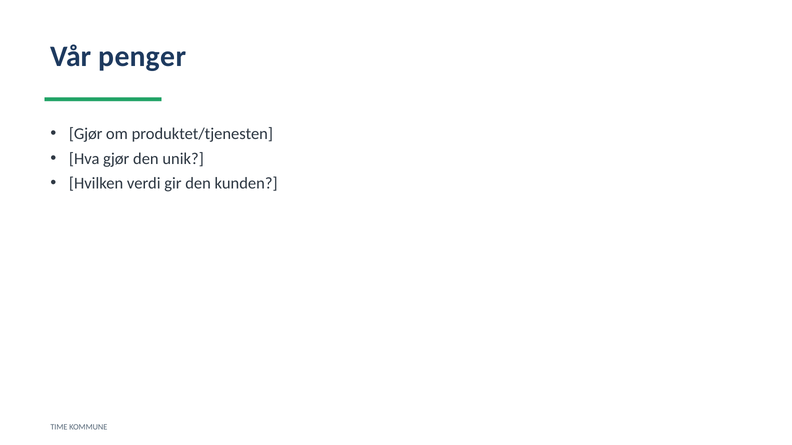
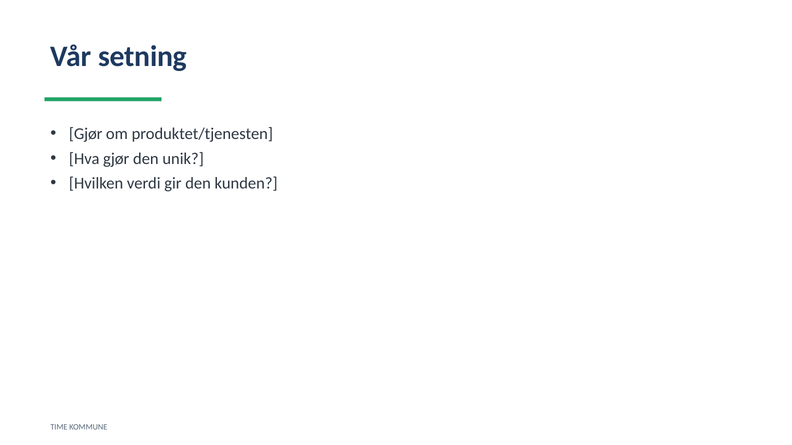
penger: penger -> setning
